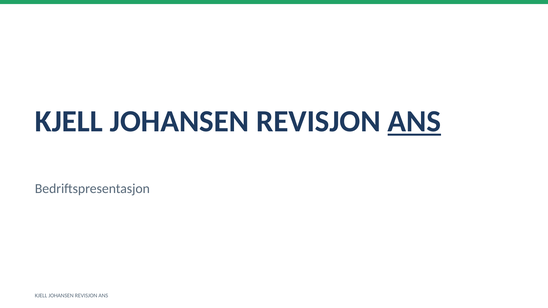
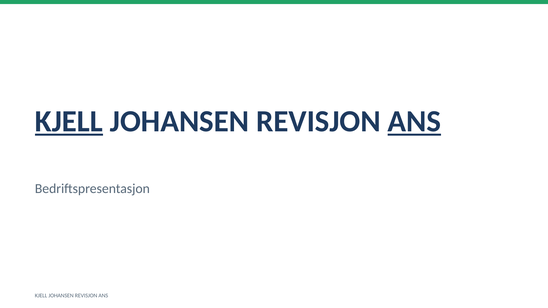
KJELL at (69, 122) underline: none -> present
